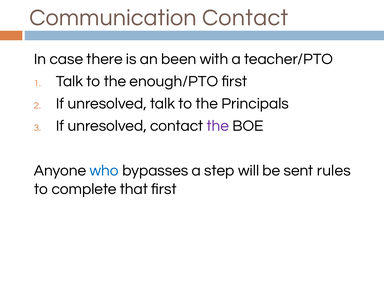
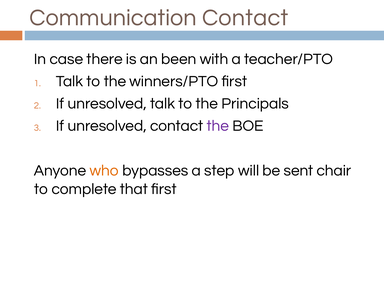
enough/PTO: enough/PTO -> winners/PTO
who colour: blue -> orange
rules: rules -> chair
